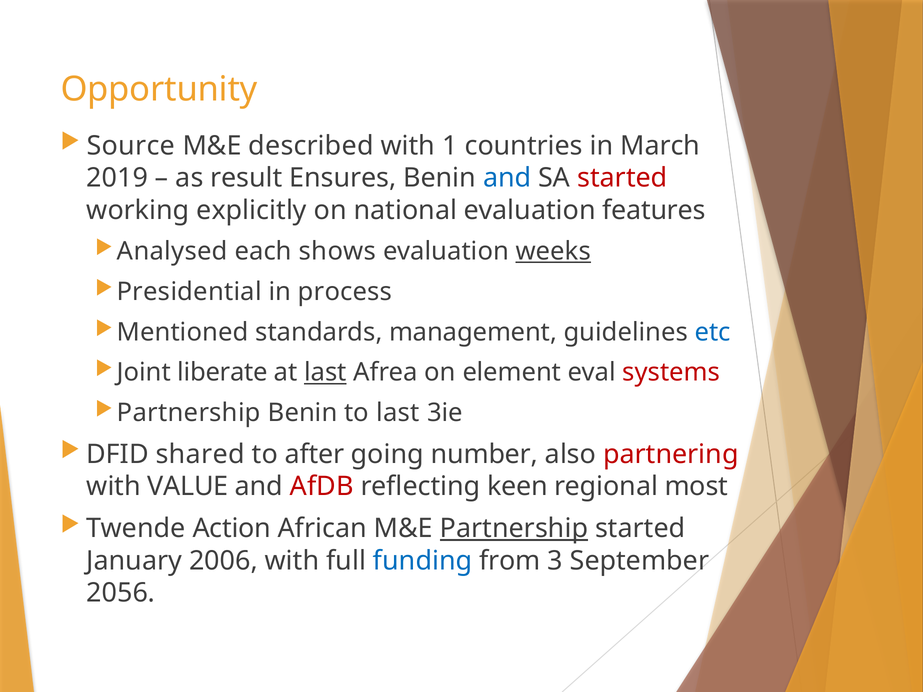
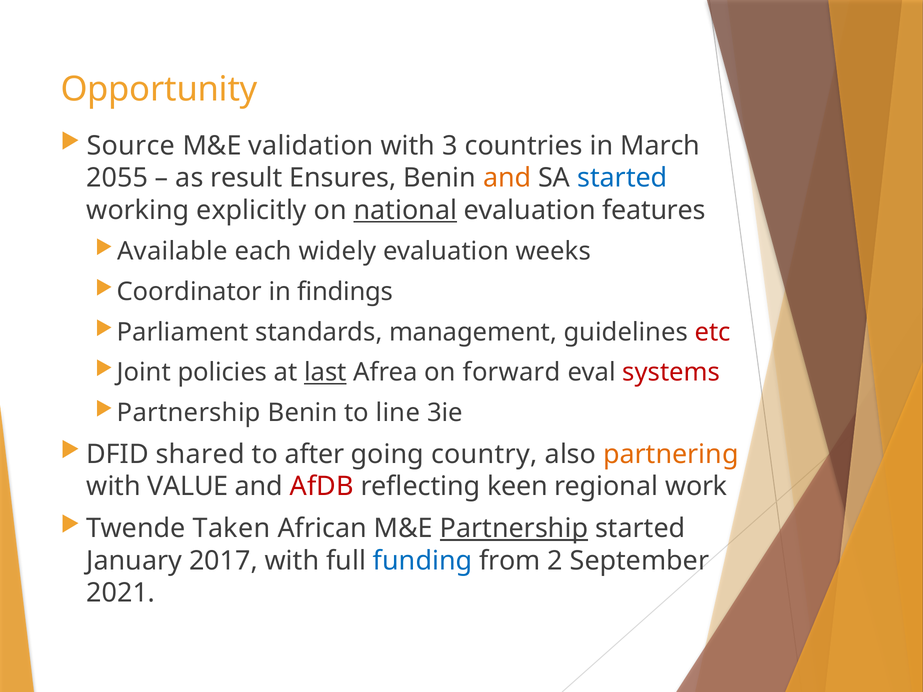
described: described -> validation
1: 1 -> 3
2019: 2019 -> 2055
and at (507, 178) colour: blue -> orange
started at (622, 178) colour: red -> blue
national underline: none -> present
Analysed: Analysed -> Available
shows: shows -> widely
weeks underline: present -> none
Presidential: Presidential -> Coordinator
process: process -> findings
Mentioned: Mentioned -> Parliament
etc colour: blue -> red
liberate: liberate -> policies
element: element -> forward
to last: last -> line
number: number -> country
partnering colour: red -> orange
most: most -> work
Action: Action -> Taken
2006: 2006 -> 2017
3: 3 -> 2
2056: 2056 -> 2021
